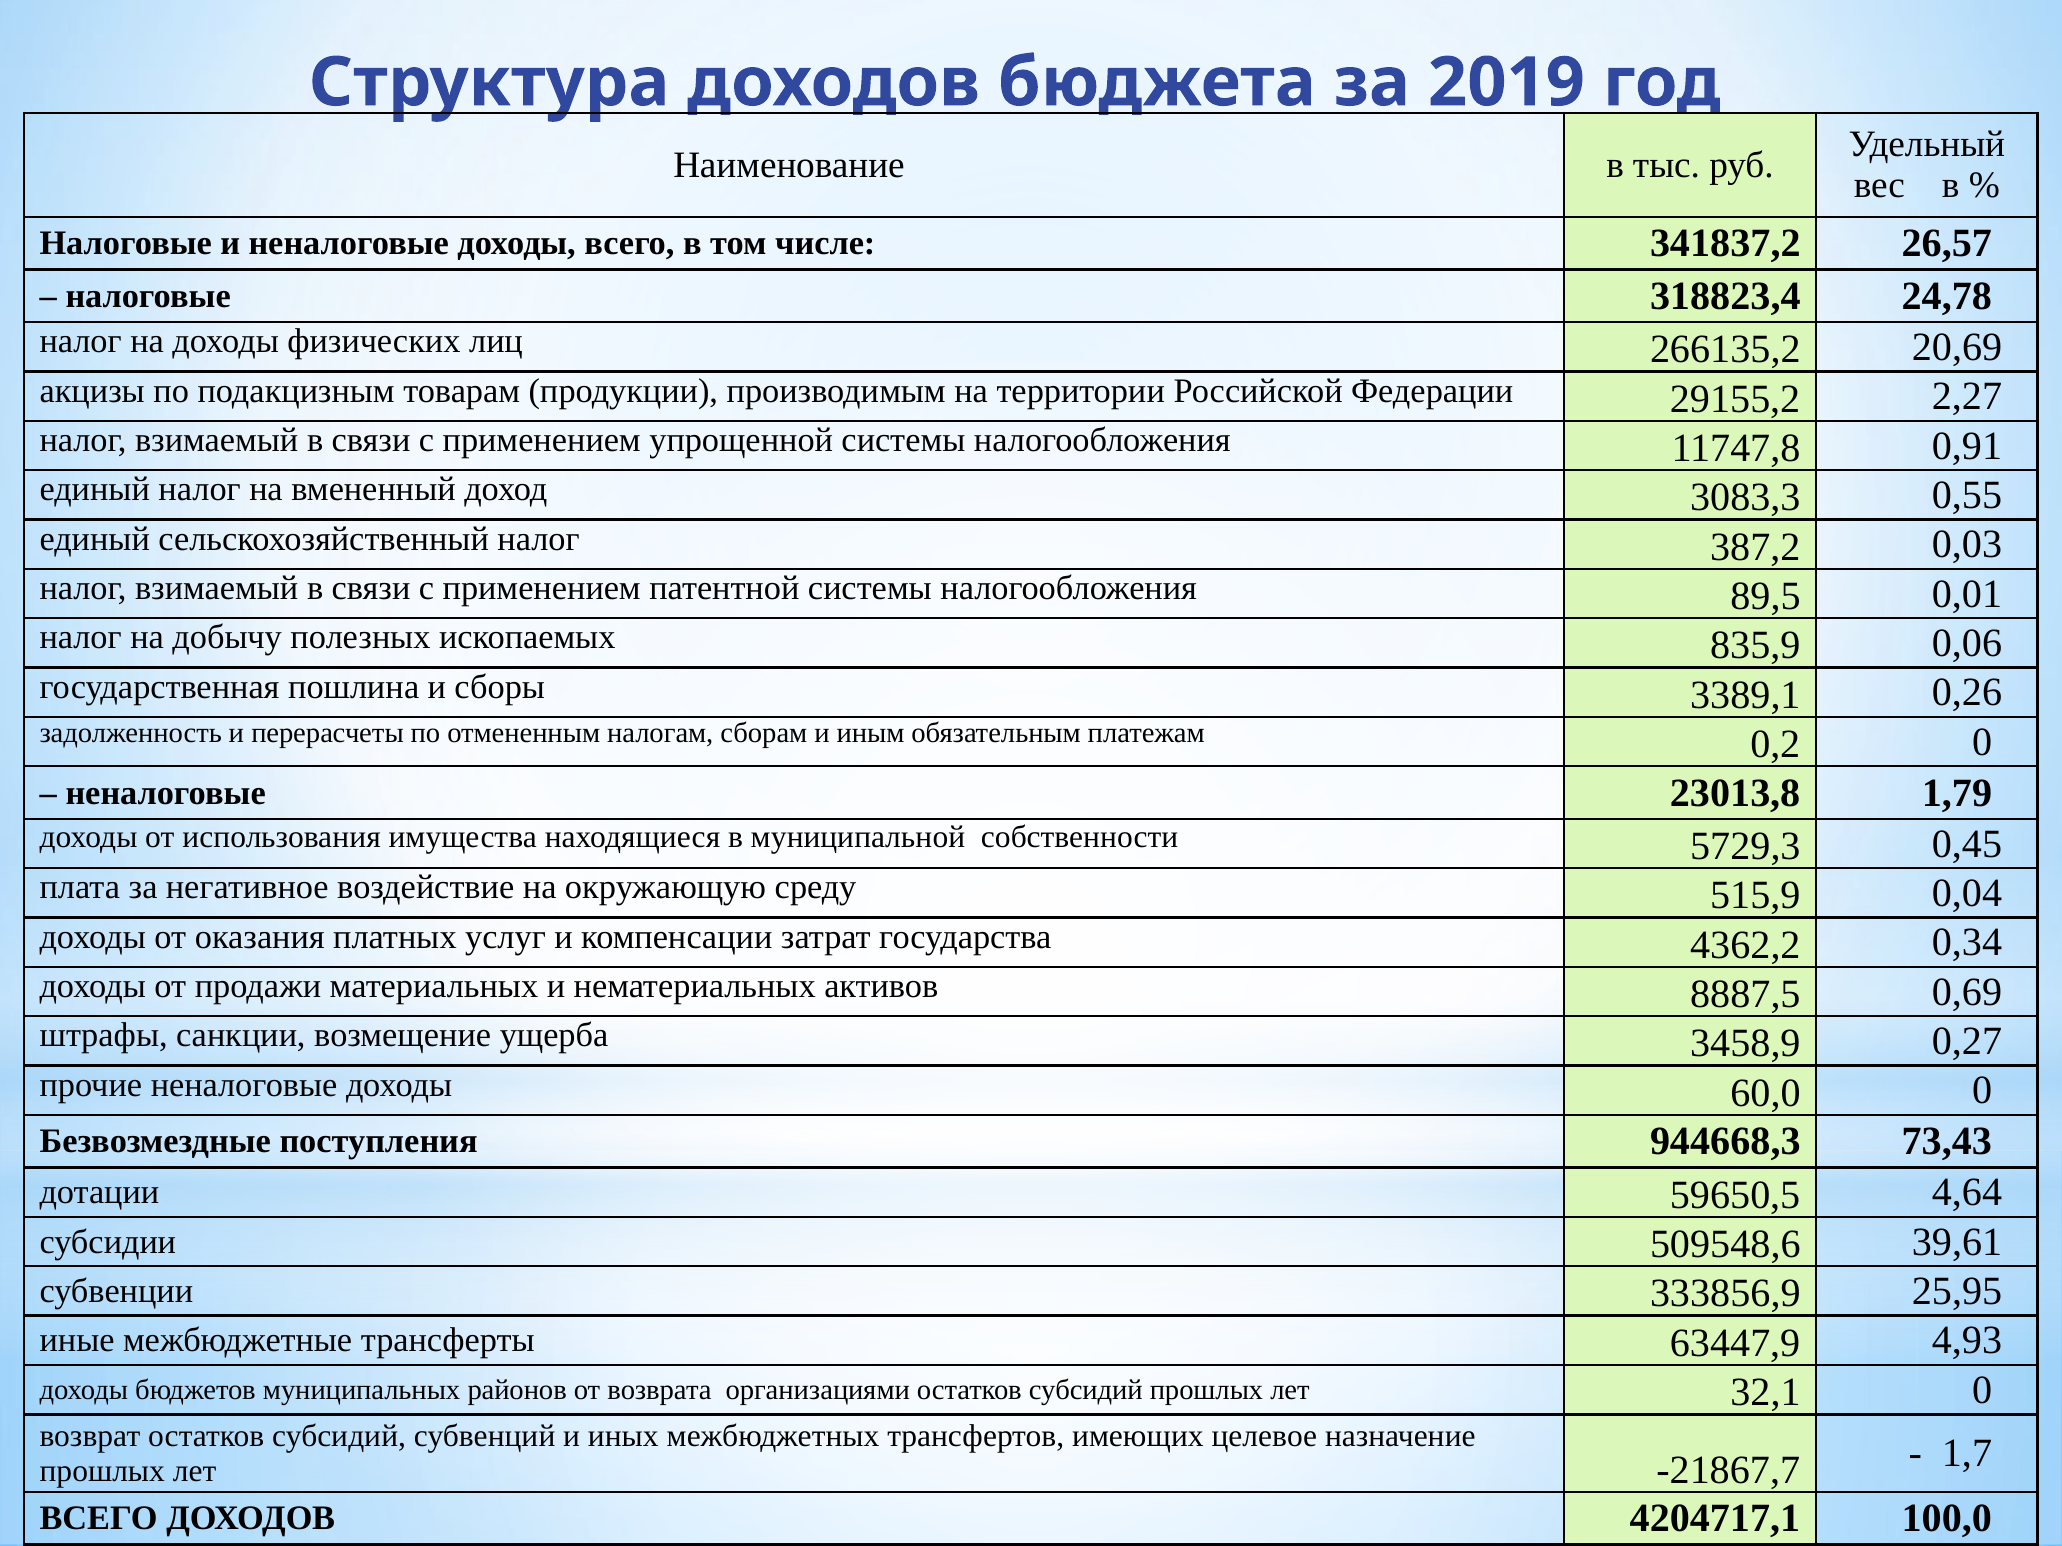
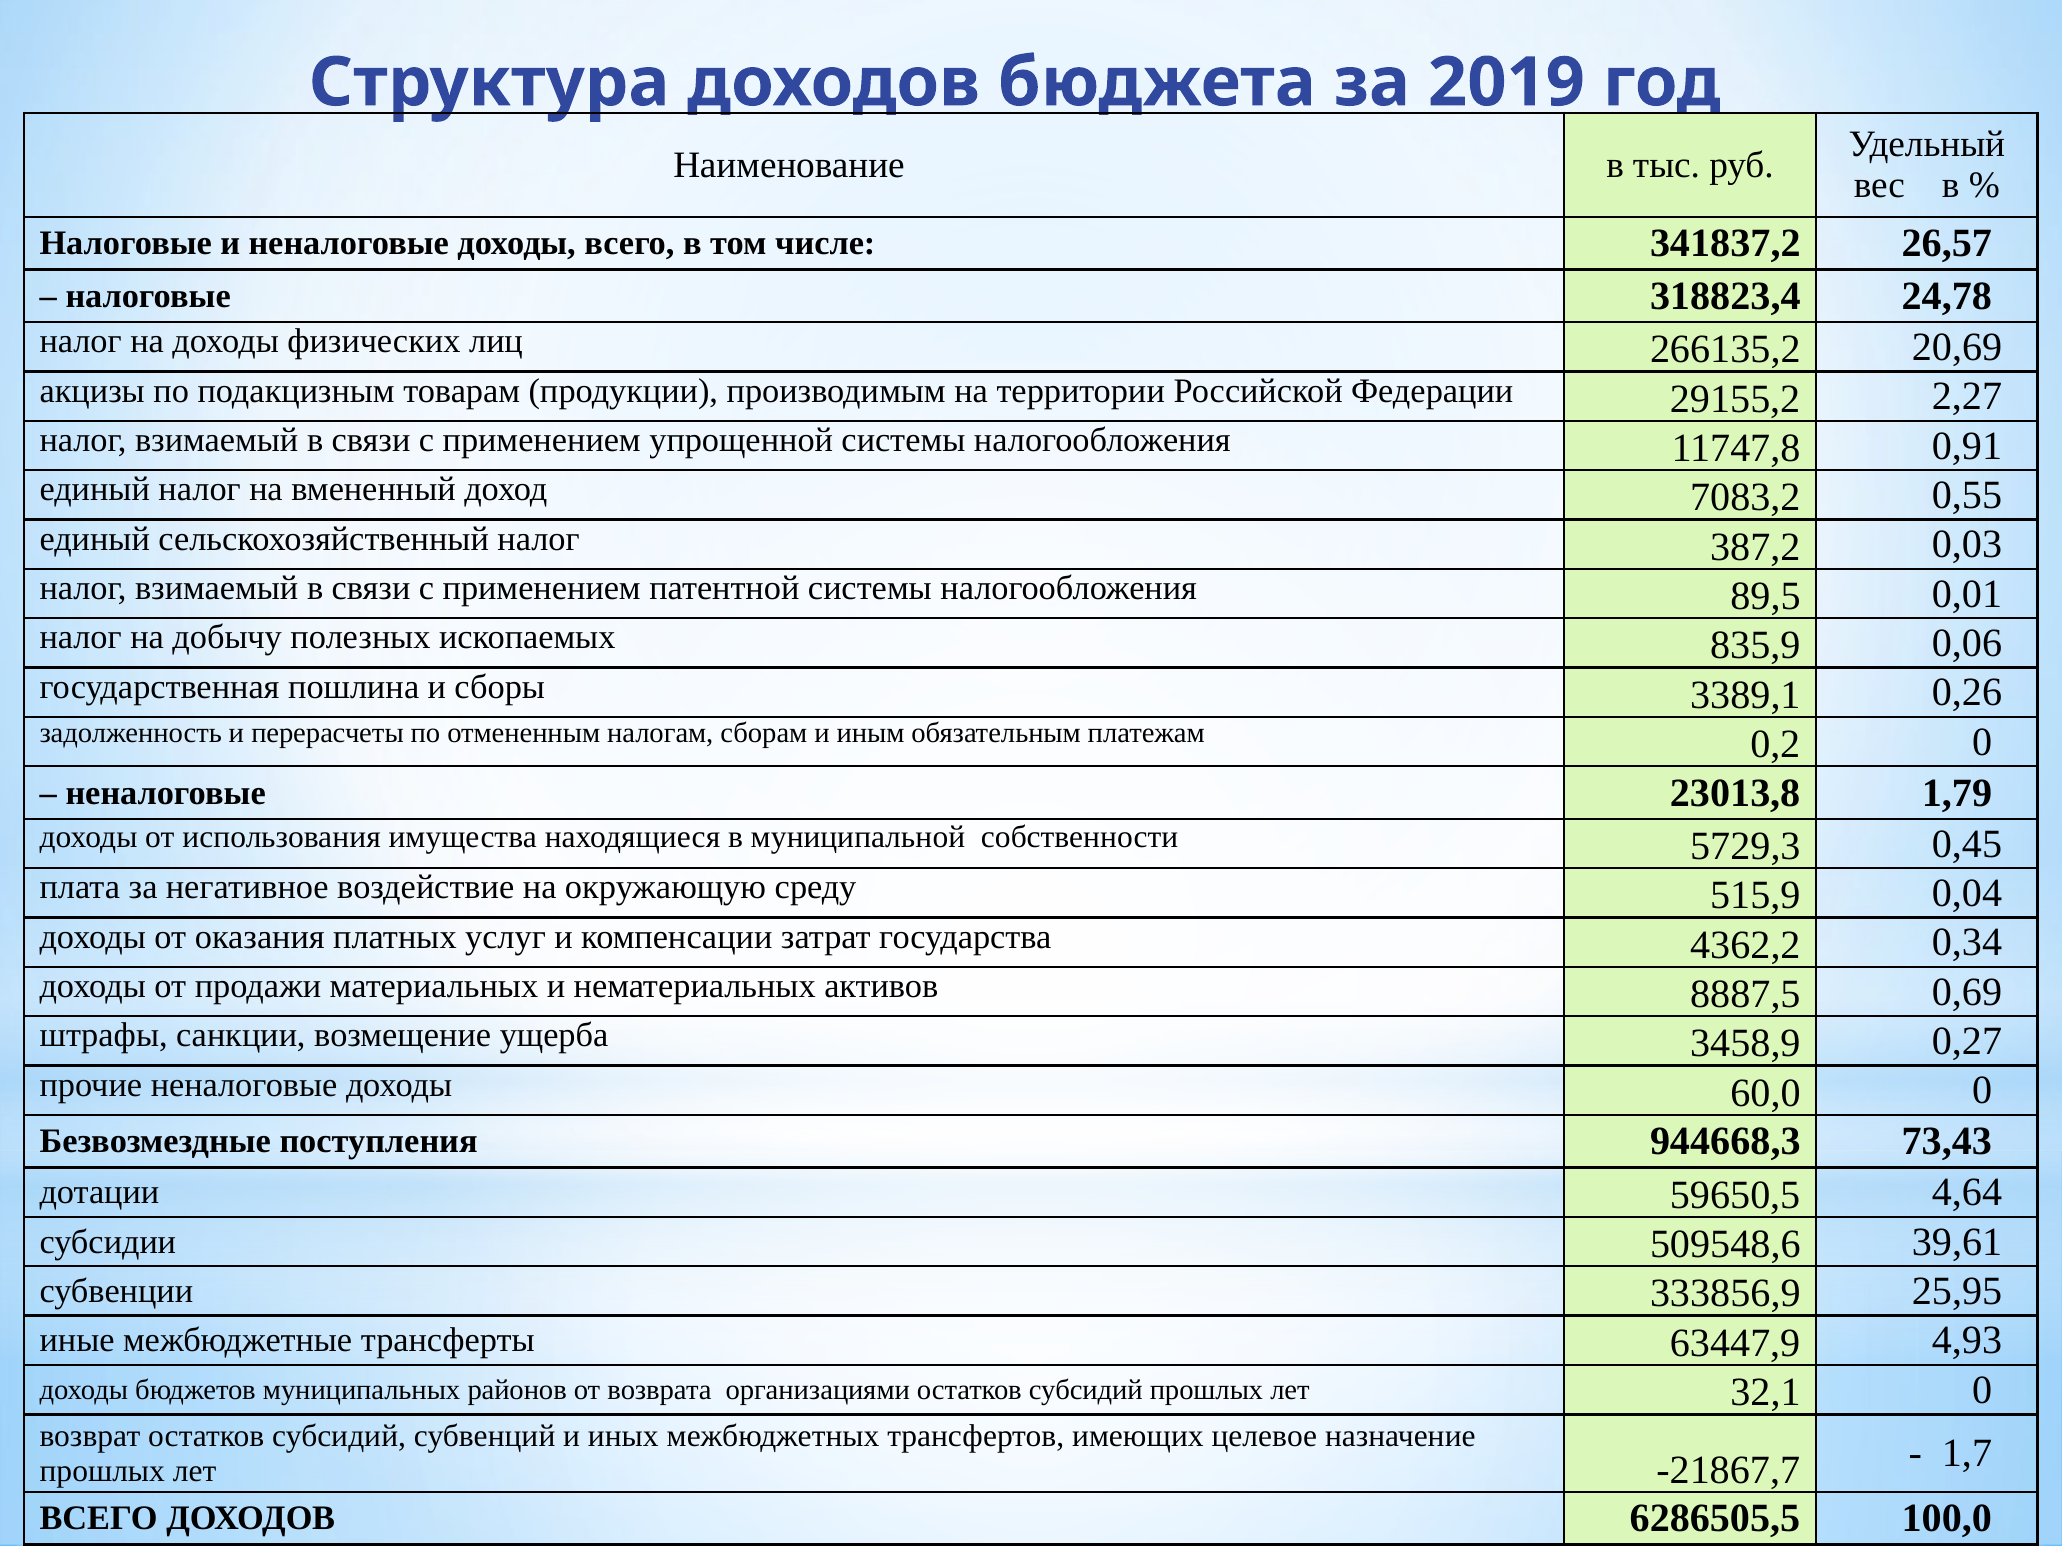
3083,3: 3083,3 -> 7083,2
4204717,1: 4204717,1 -> 6286505,5
